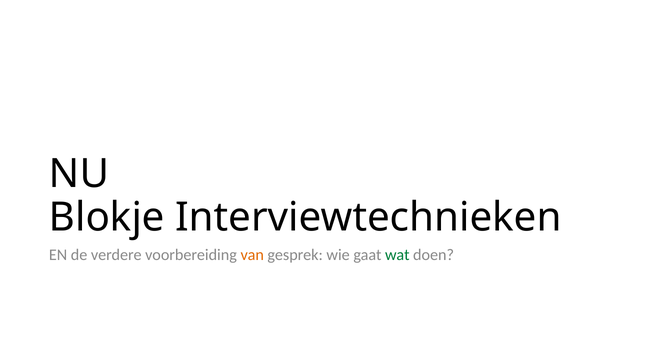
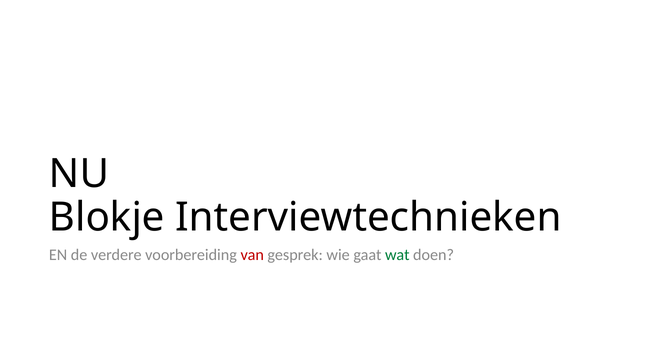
van colour: orange -> red
